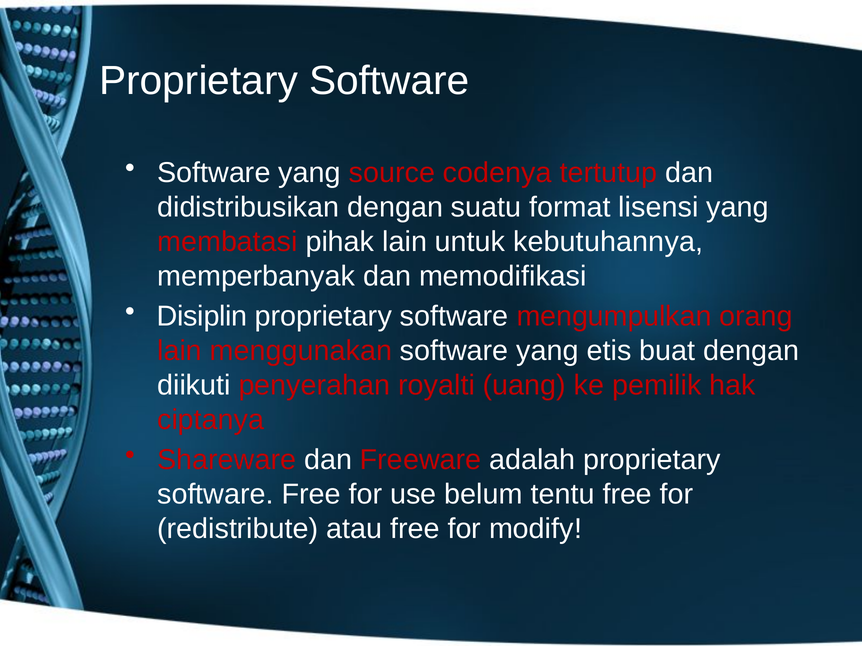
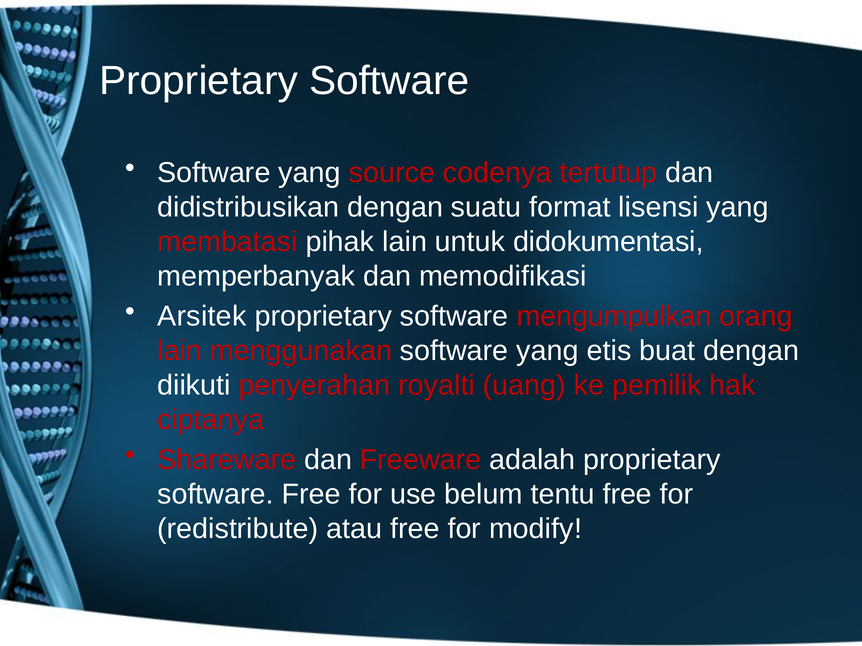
kebutuhannya: kebutuhannya -> didokumentasi
Disiplin: Disiplin -> Arsitek
